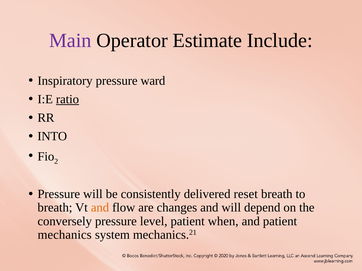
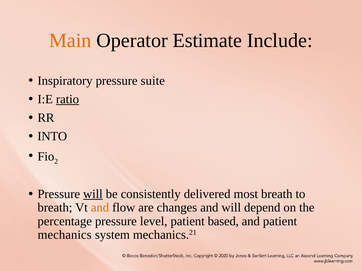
Main colour: purple -> orange
ward: ward -> suite
will at (93, 194) underline: none -> present
reset: reset -> most
conversely: conversely -> percentage
when: when -> based
